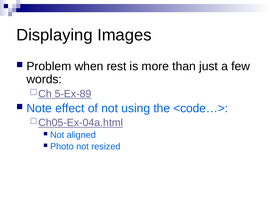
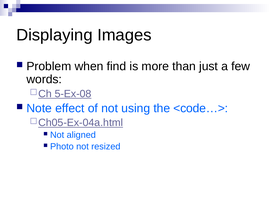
rest: rest -> find
5-Ex-89: 5-Ex-89 -> 5-Ex-08
